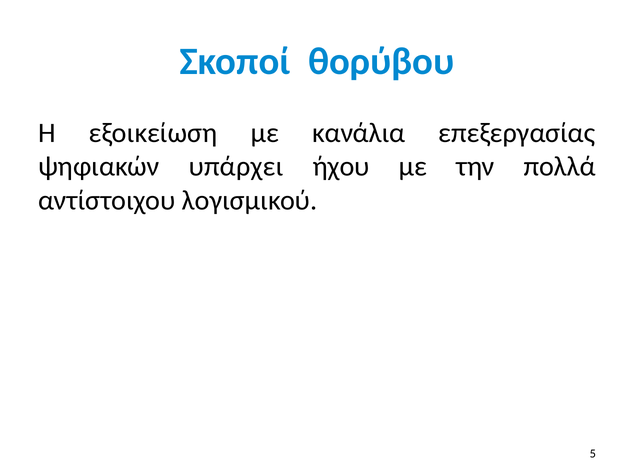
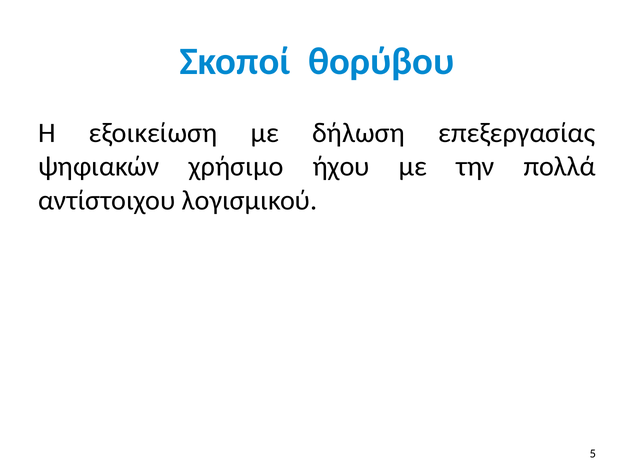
κανάλια: κανάλια -> δήλωση
υπάρχει: υπάρχει -> χρήσιμο
